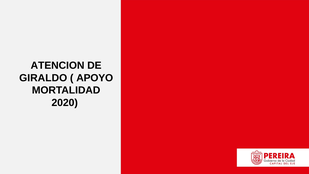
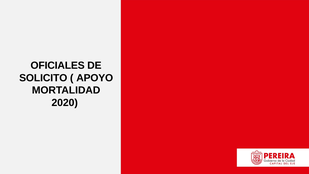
ATENCION: ATENCION -> OFICIALES
GIRALDO: GIRALDO -> SOLICITO
